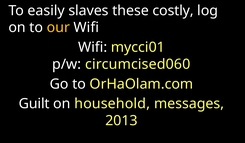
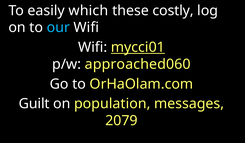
slaves: slaves -> which
our colour: yellow -> light blue
mycci01 underline: none -> present
circumcised060: circumcised060 -> approached060
household: household -> population
2013: 2013 -> 2079
